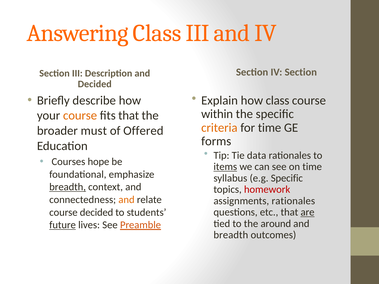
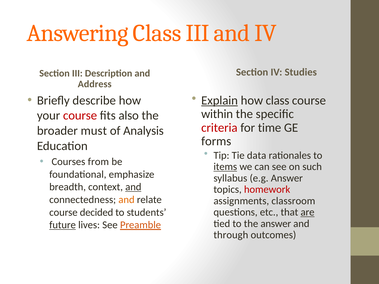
Section IV Section: Section -> Studies
Decided at (95, 84): Decided -> Address
Explain underline: none -> present
course at (80, 116) colour: orange -> red
fits that: that -> also
criteria colour: orange -> red
Offered: Offered -> Analysis
hope: hope -> from
on time: time -> such
e.g Specific: Specific -> Answer
breadth at (68, 187) underline: present -> none
and at (133, 187) underline: none -> present
assignments rationales: rationales -> classroom
the around: around -> answer
breadth at (231, 235): breadth -> through
